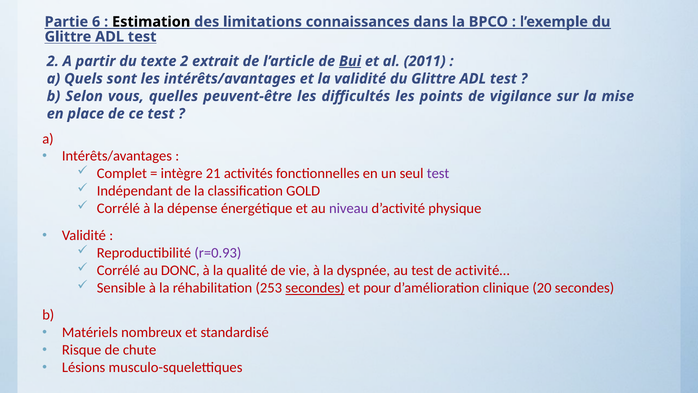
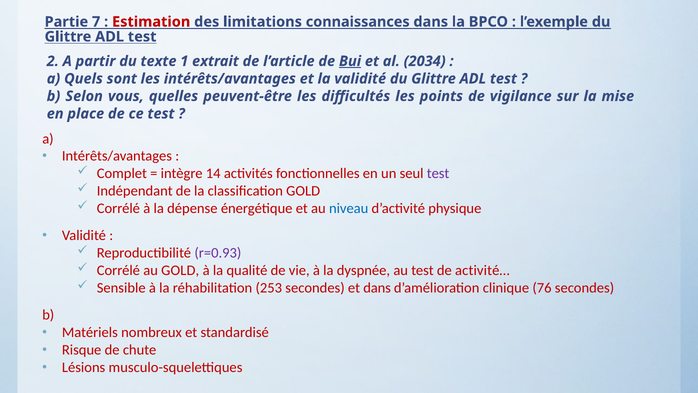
6: 6 -> 7
Estimation colour: black -> red
texte 2: 2 -> 1
2011: 2011 -> 2034
21: 21 -> 14
niveau colour: purple -> blue
au DONC: DONC -> GOLD
secondes at (315, 288) underline: present -> none
et pour: pour -> dans
20: 20 -> 76
